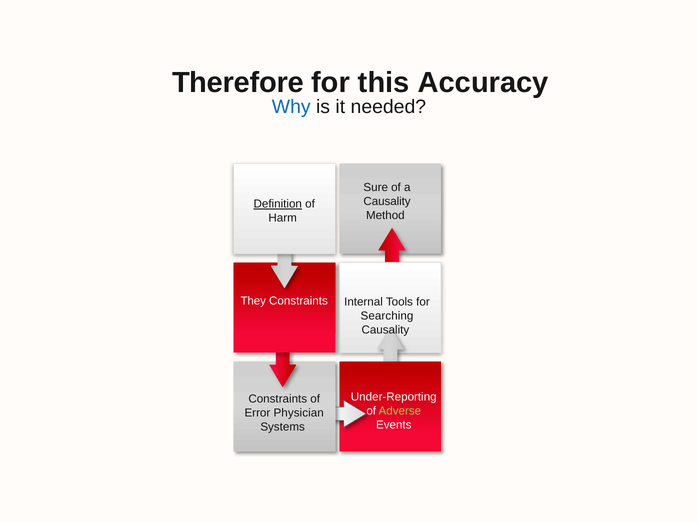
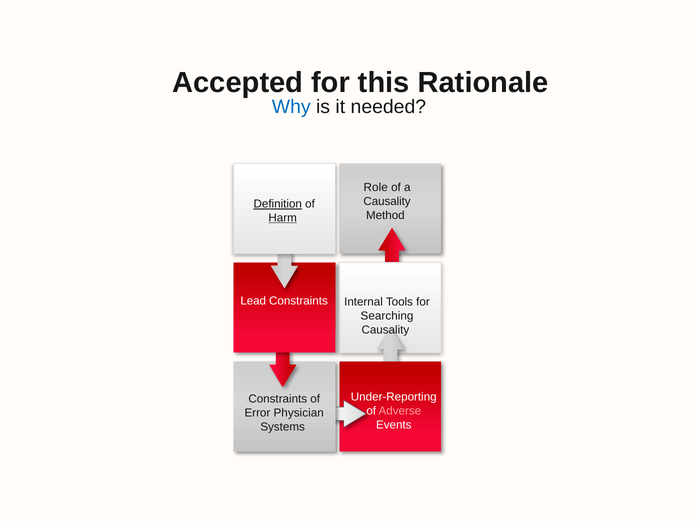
Therefore: Therefore -> Accepted
Accuracy: Accuracy -> Rationale
Sure: Sure -> Role
Harm underline: none -> present
They: They -> Lead
Adverse colour: light green -> pink
